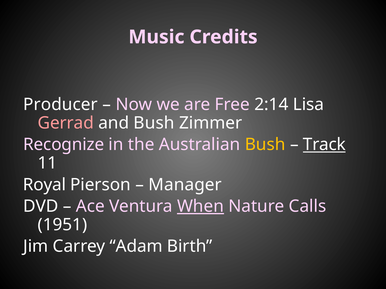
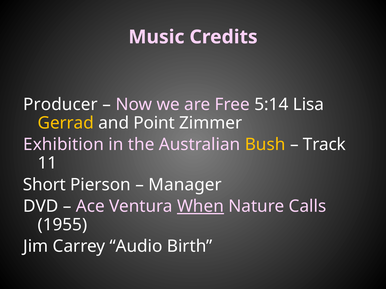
2:14: 2:14 -> 5:14
Gerrad colour: pink -> yellow
and Bush: Bush -> Point
Recognize: Recognize -> Exhibition
Track underline: present -> none
Royal: Royal -> Short
1951: 1951 -> 1955
Adam: Adam -> Audio
